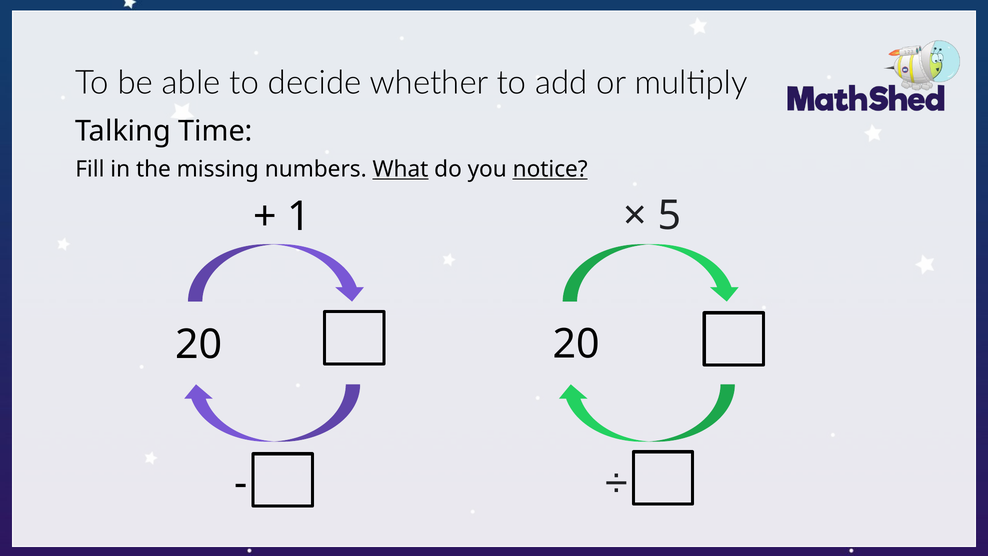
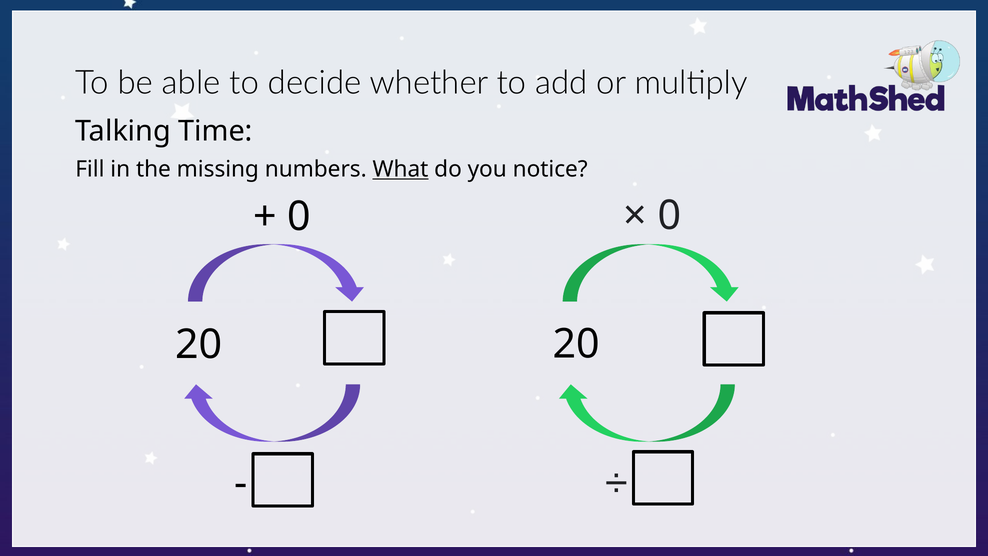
notice underline: present -> none
5 at (669, 216): 5 -> 0
1 at (299, 217): 1 -> 0
